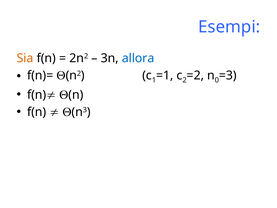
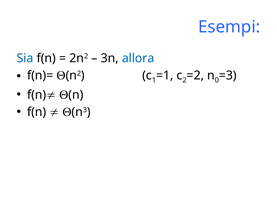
Sia colour: orange -> blue
